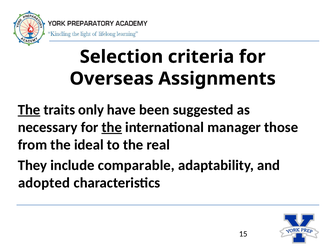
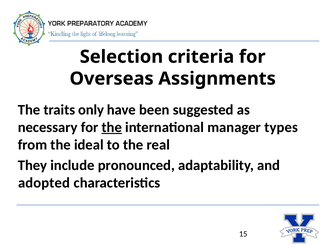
The at (29, 110) underline: present -> none
those: those -> types
comparable: comparable -> pronounced
